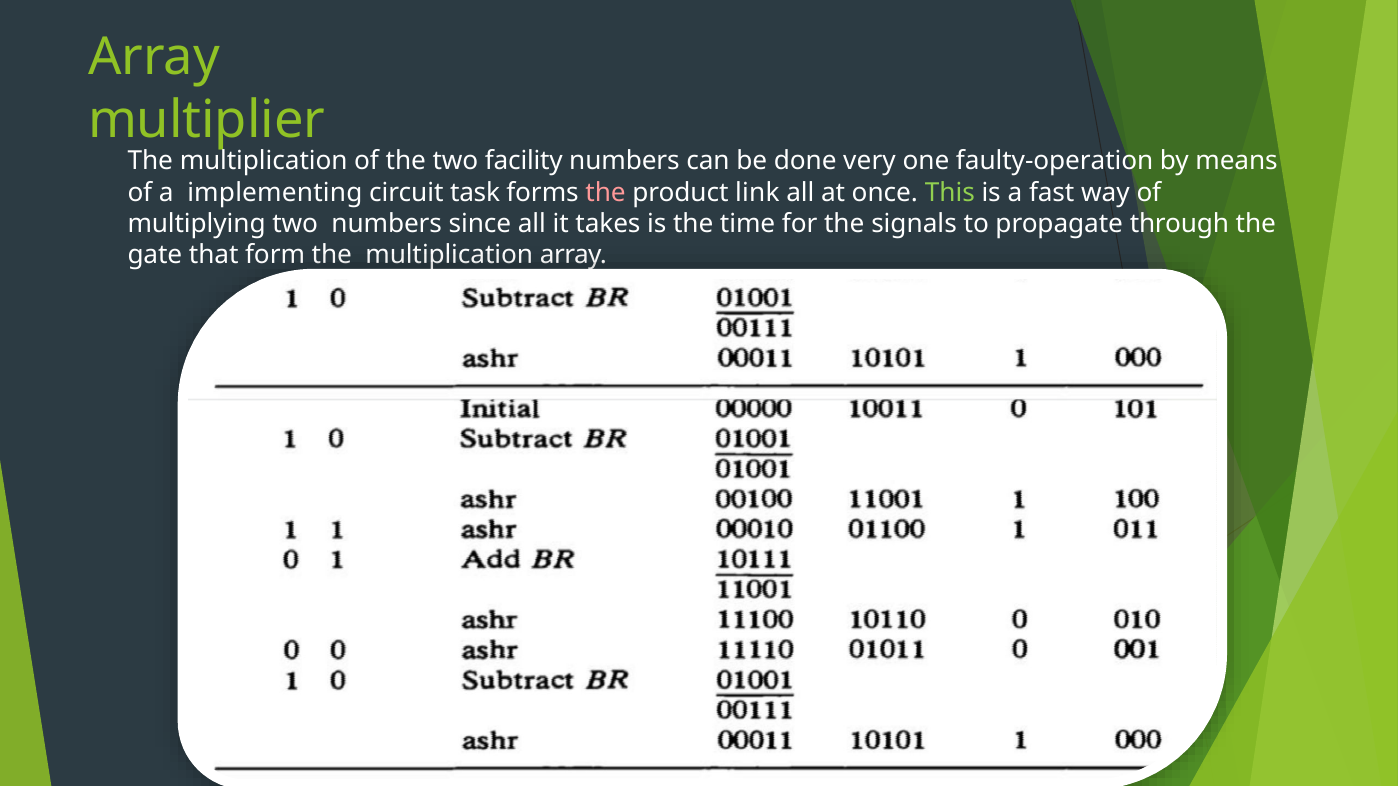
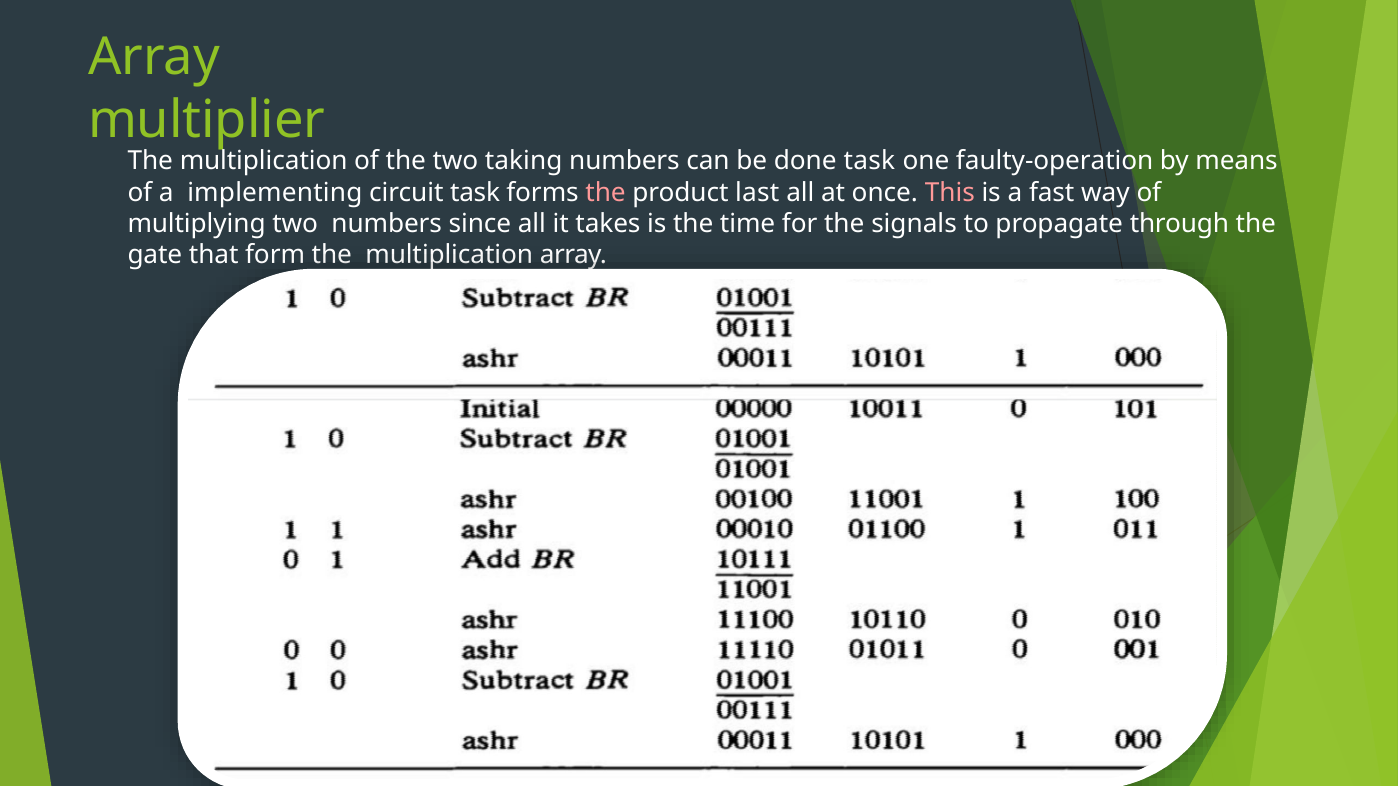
facility: facility -> taking
done very: very -> task
link: link -> last
This colour: light green -> pink
